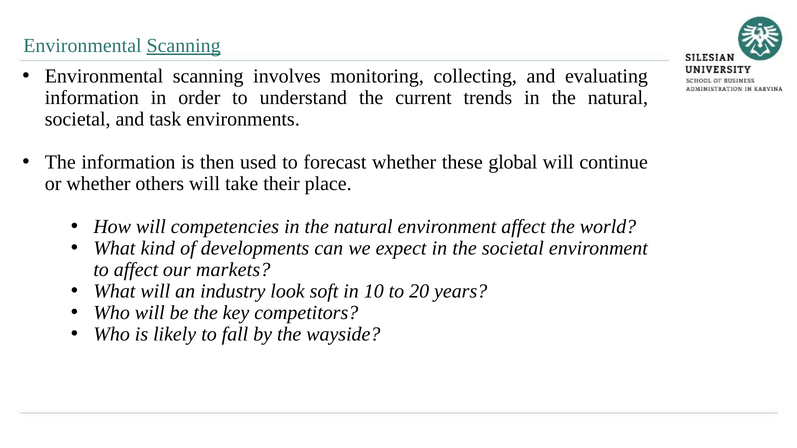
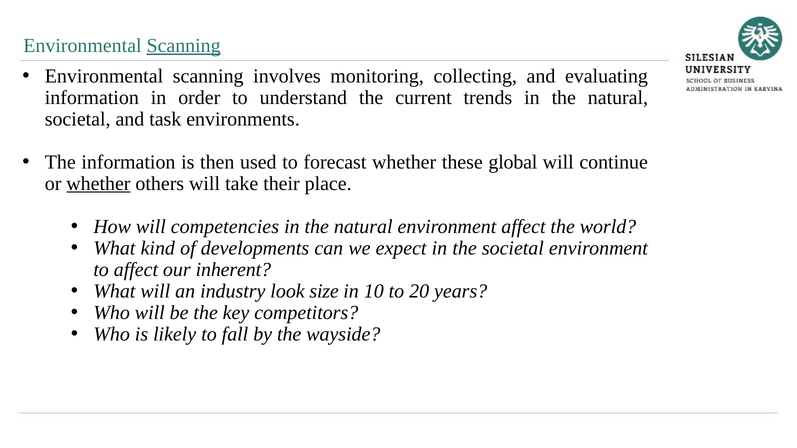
whether at (98, 184) underline: none -> present
markets: markets -> inherent
soft: soft -> size
